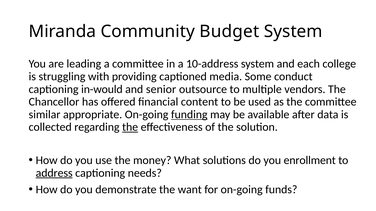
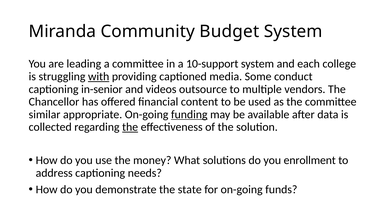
10-address: 10-address -> 10-support
with underline: none -> present
in-would: in-would -> in-senior
senior: senior -> videos
address underline: present -> none
want: want -> state
